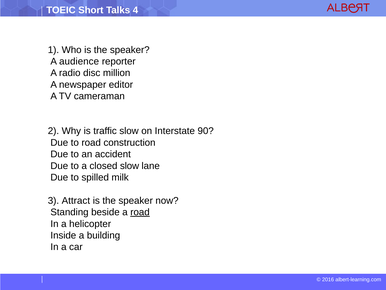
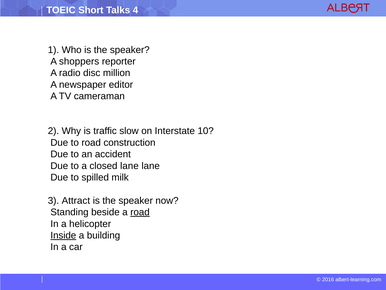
audience: audience -> shoppers
90: 90 -> 10
closed slow: slow -> lane
Inside underline: none -> present
